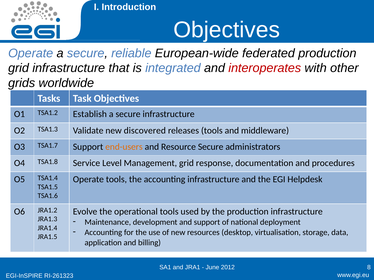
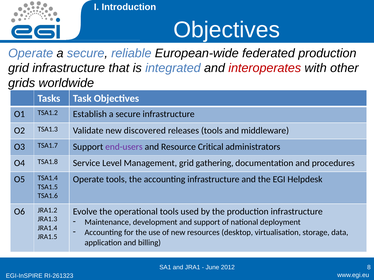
end-users colour: orange -> purple
Resource Secure: Secure -> Critical
response: response -> gathering
